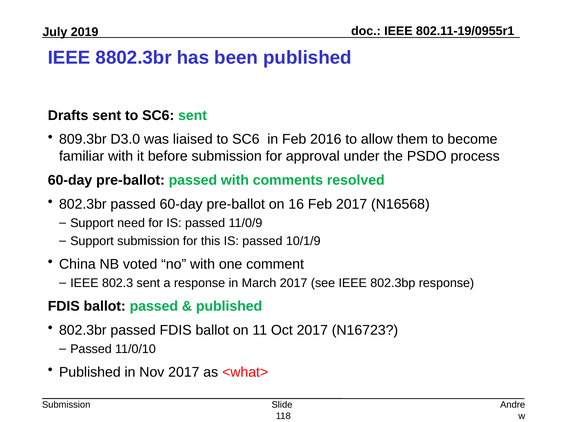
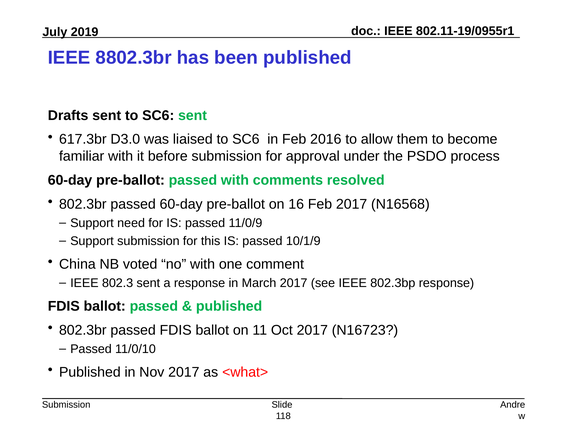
809.3br: 809.3br -> 617.3br
